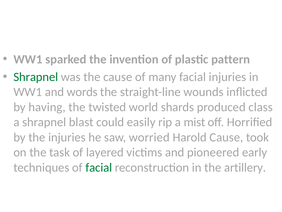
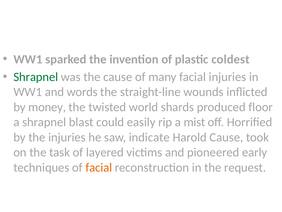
pattern: pattern -> coldest
having: having -> money
class: class -> floor
worried: worried -> indicate
facial at (99, 167) colour: green -> orange
artillery: artillery -> request
